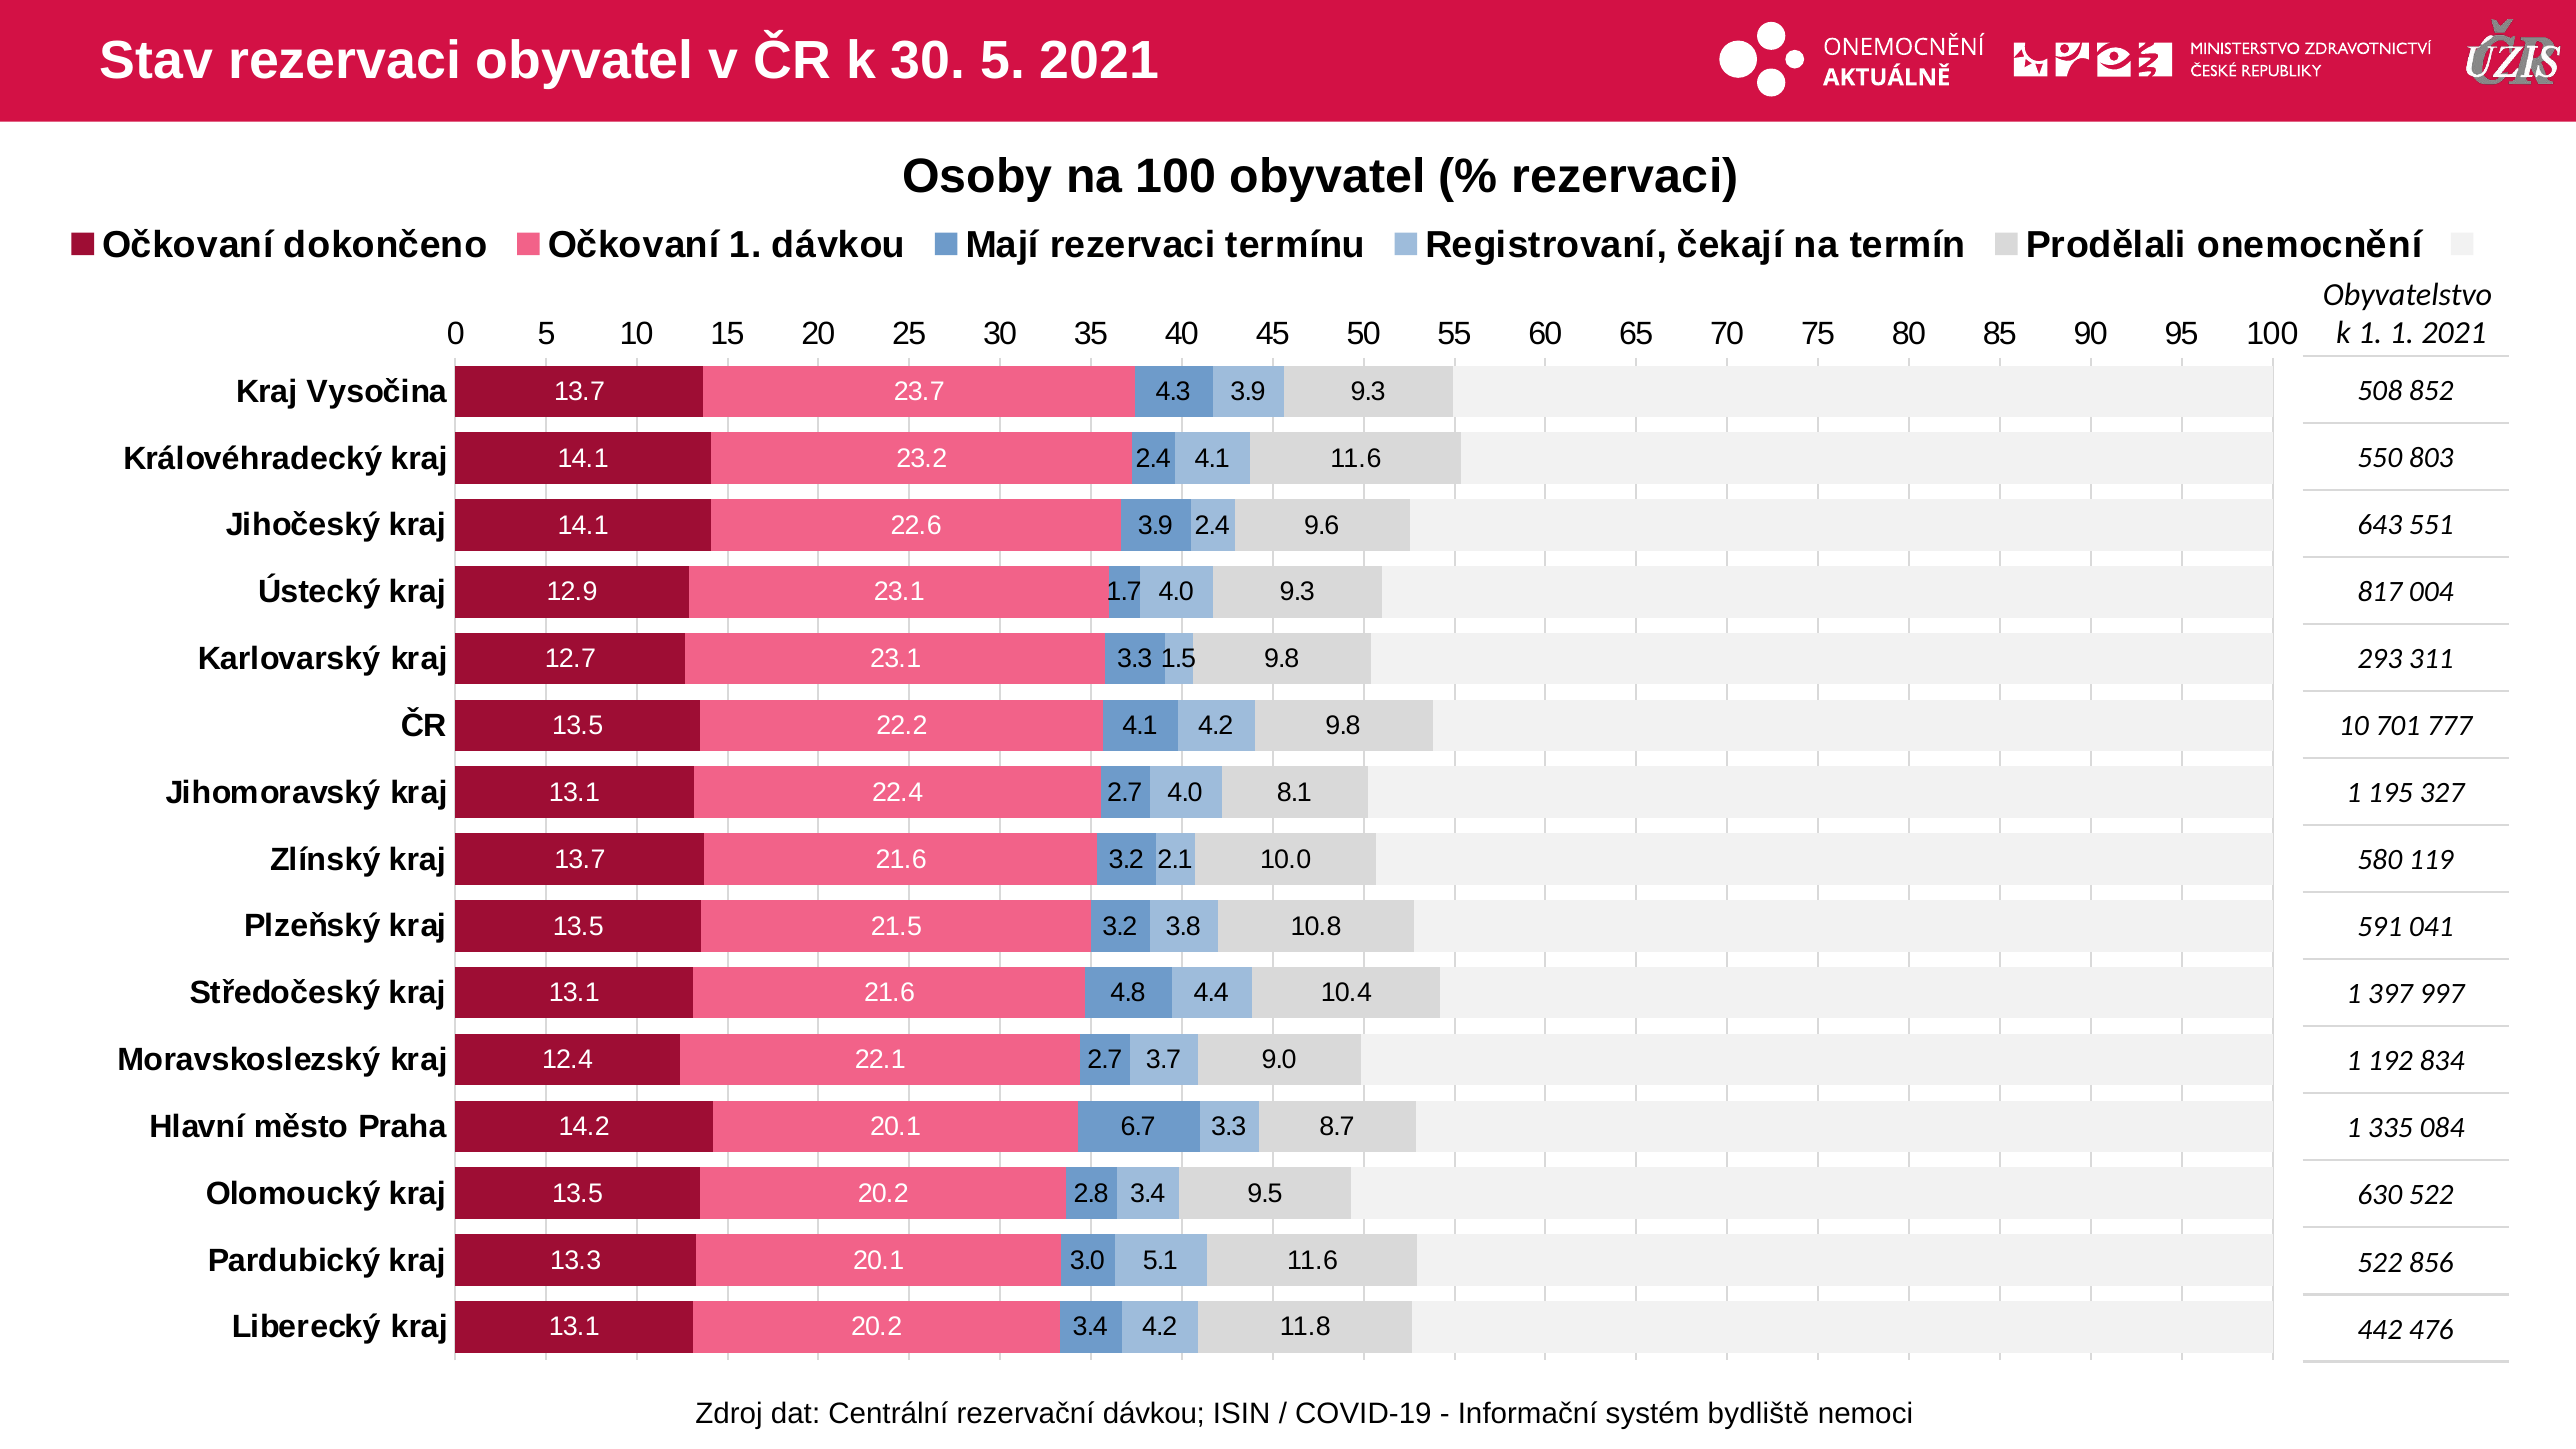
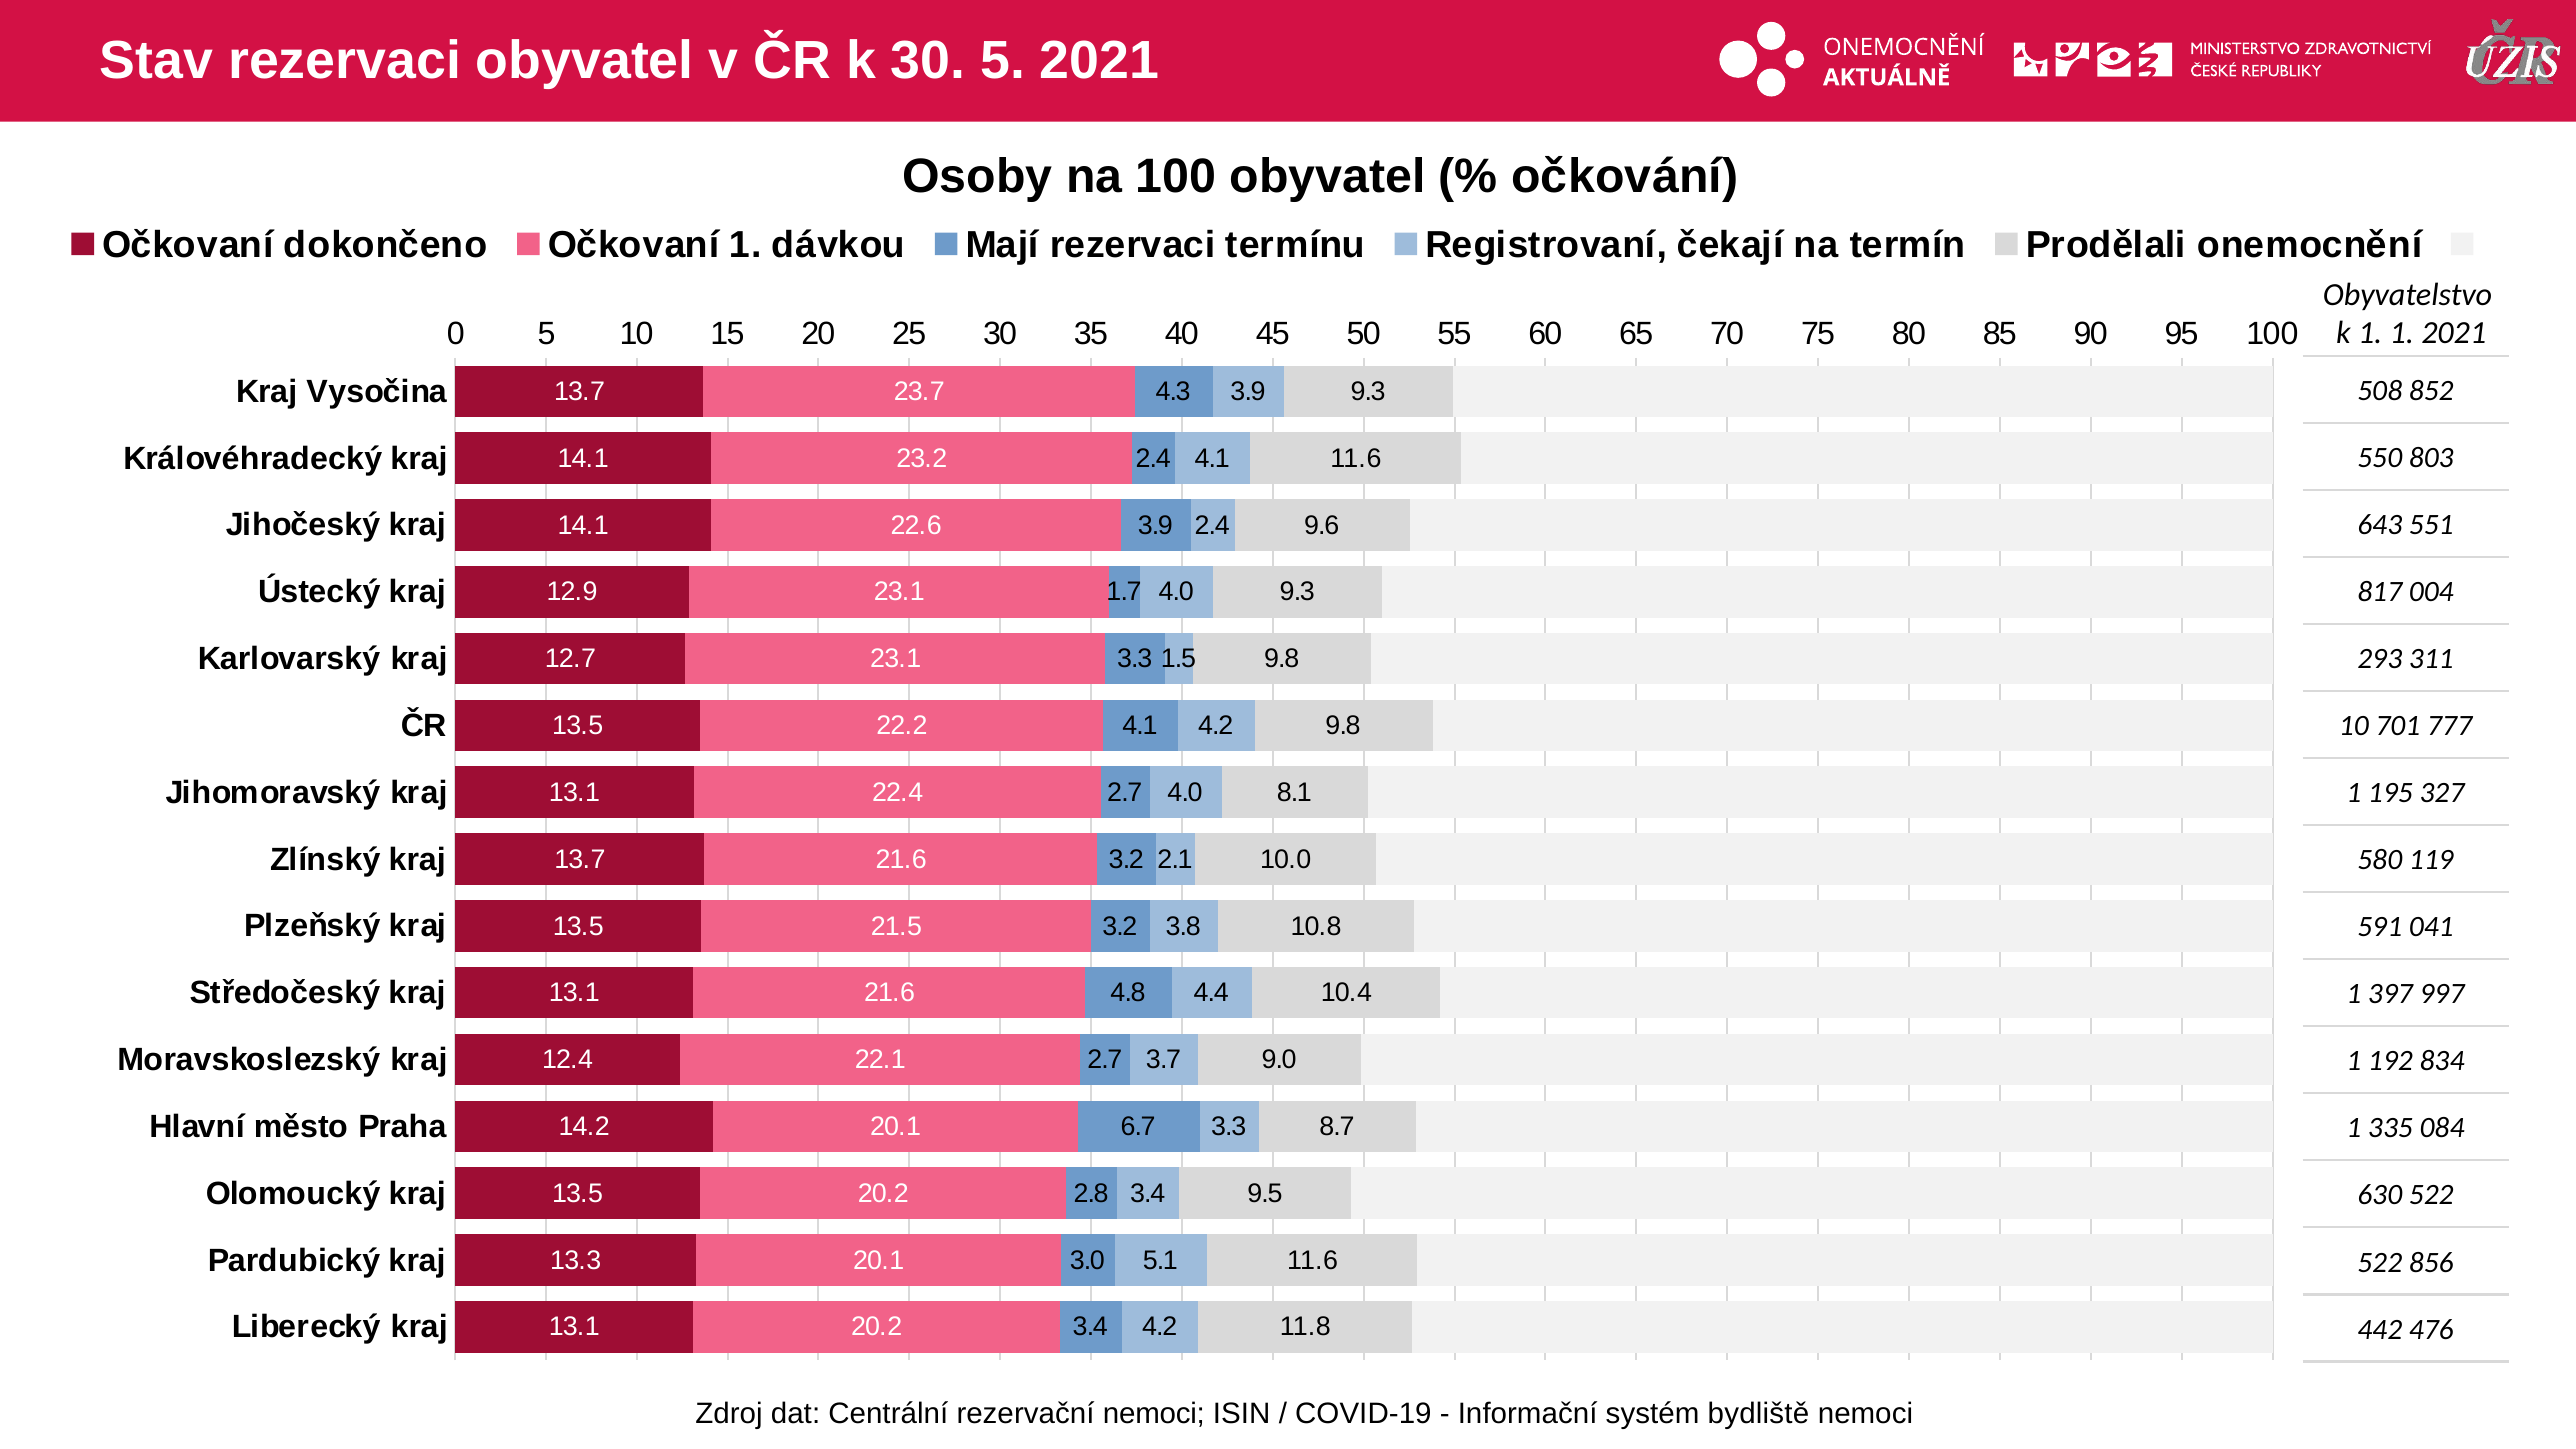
rezervaci at (1625, 176): rezervaci -> očkování
rezervační dávkou: dávkou -> nemoci
